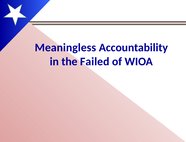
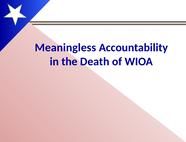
Failed: Failed -> Death
